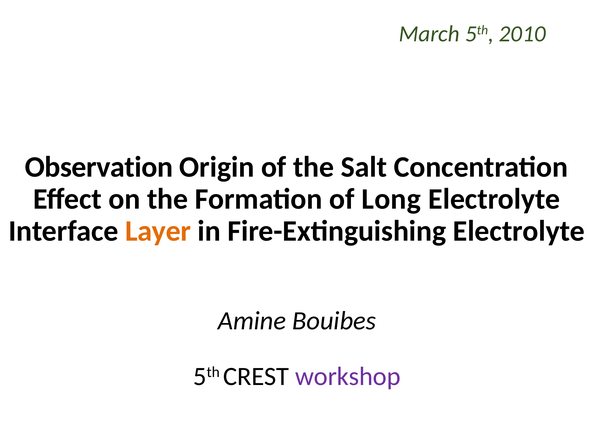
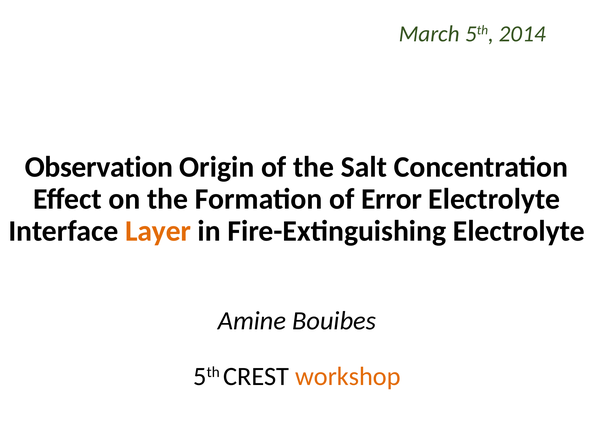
2010: 2010 -> 2014
Long: Long -> Error
workshop colour: purple -> orange
